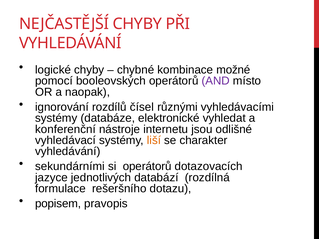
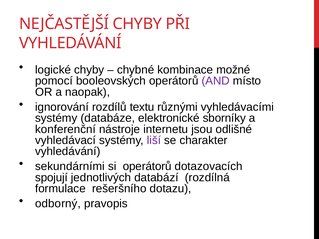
čísel: čísel -> textu
vyhledat: vyhledat -> sborníky
liší colour: orange -> purple
jazyce: jazyce -> spojují
popisem: popisem -> odborný
